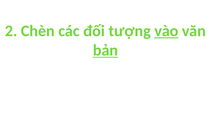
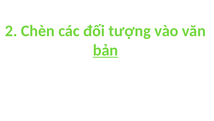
vào underline: present -> none
